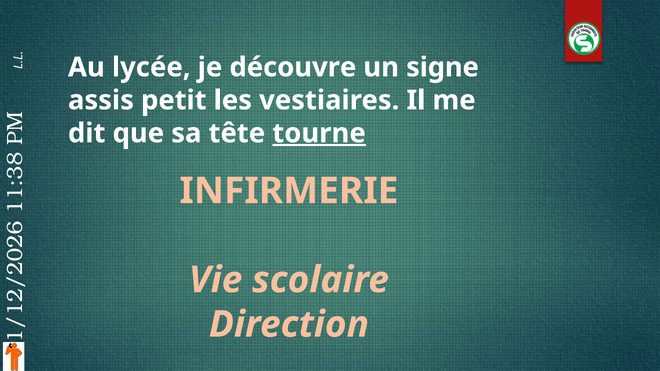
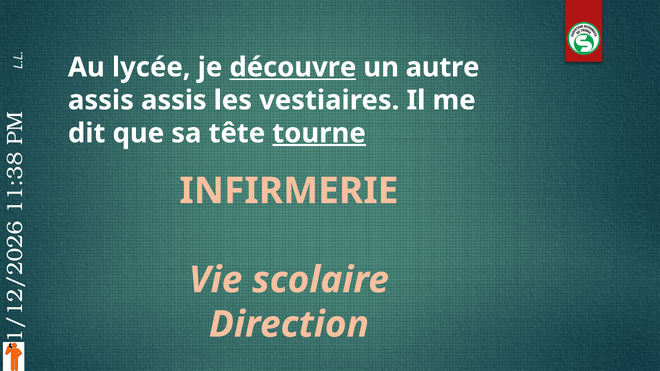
découvre underline: none -> present
signe: signe -> autre
assis petit: petit -> assis
